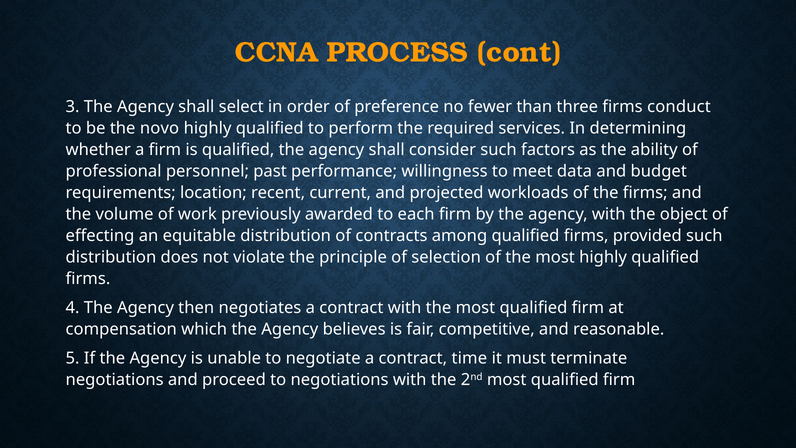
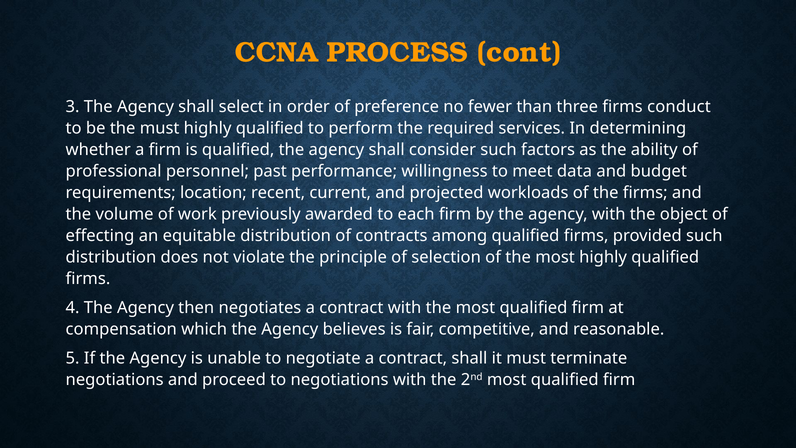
the novo: novo -> must
contract time: time -> shall
